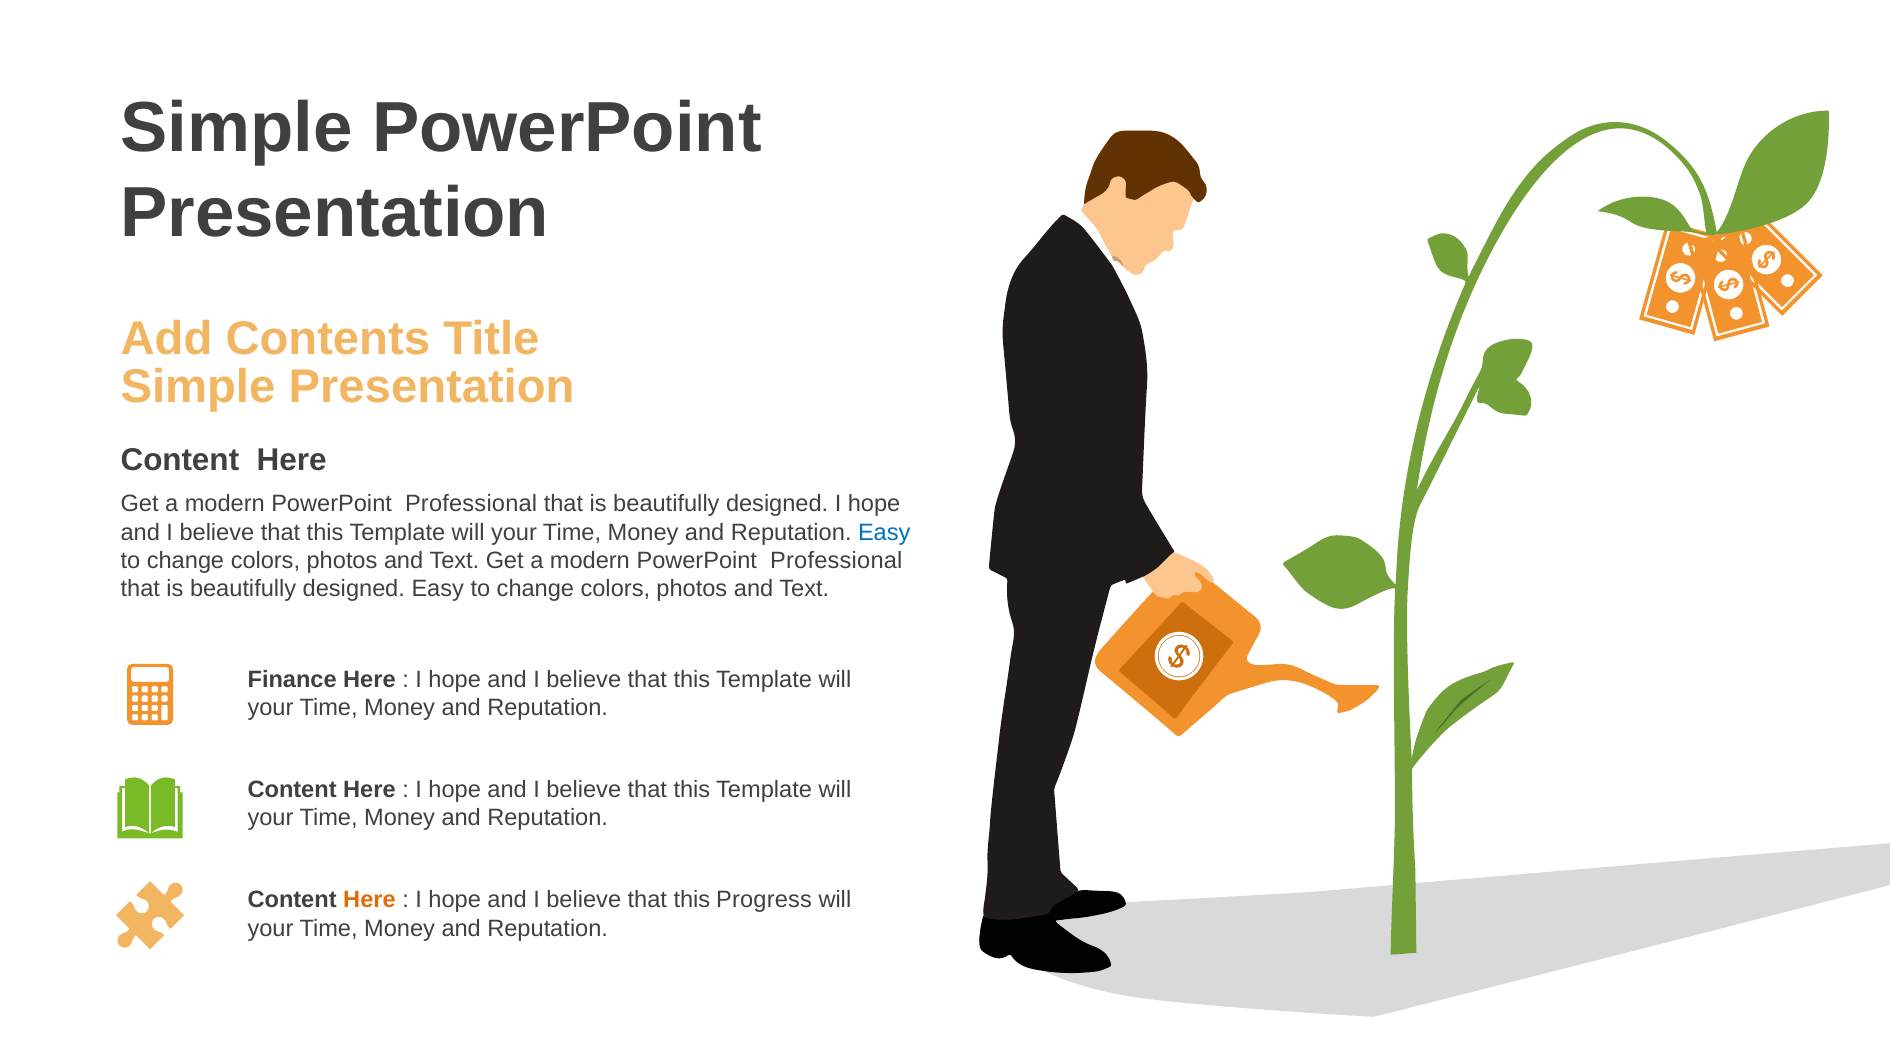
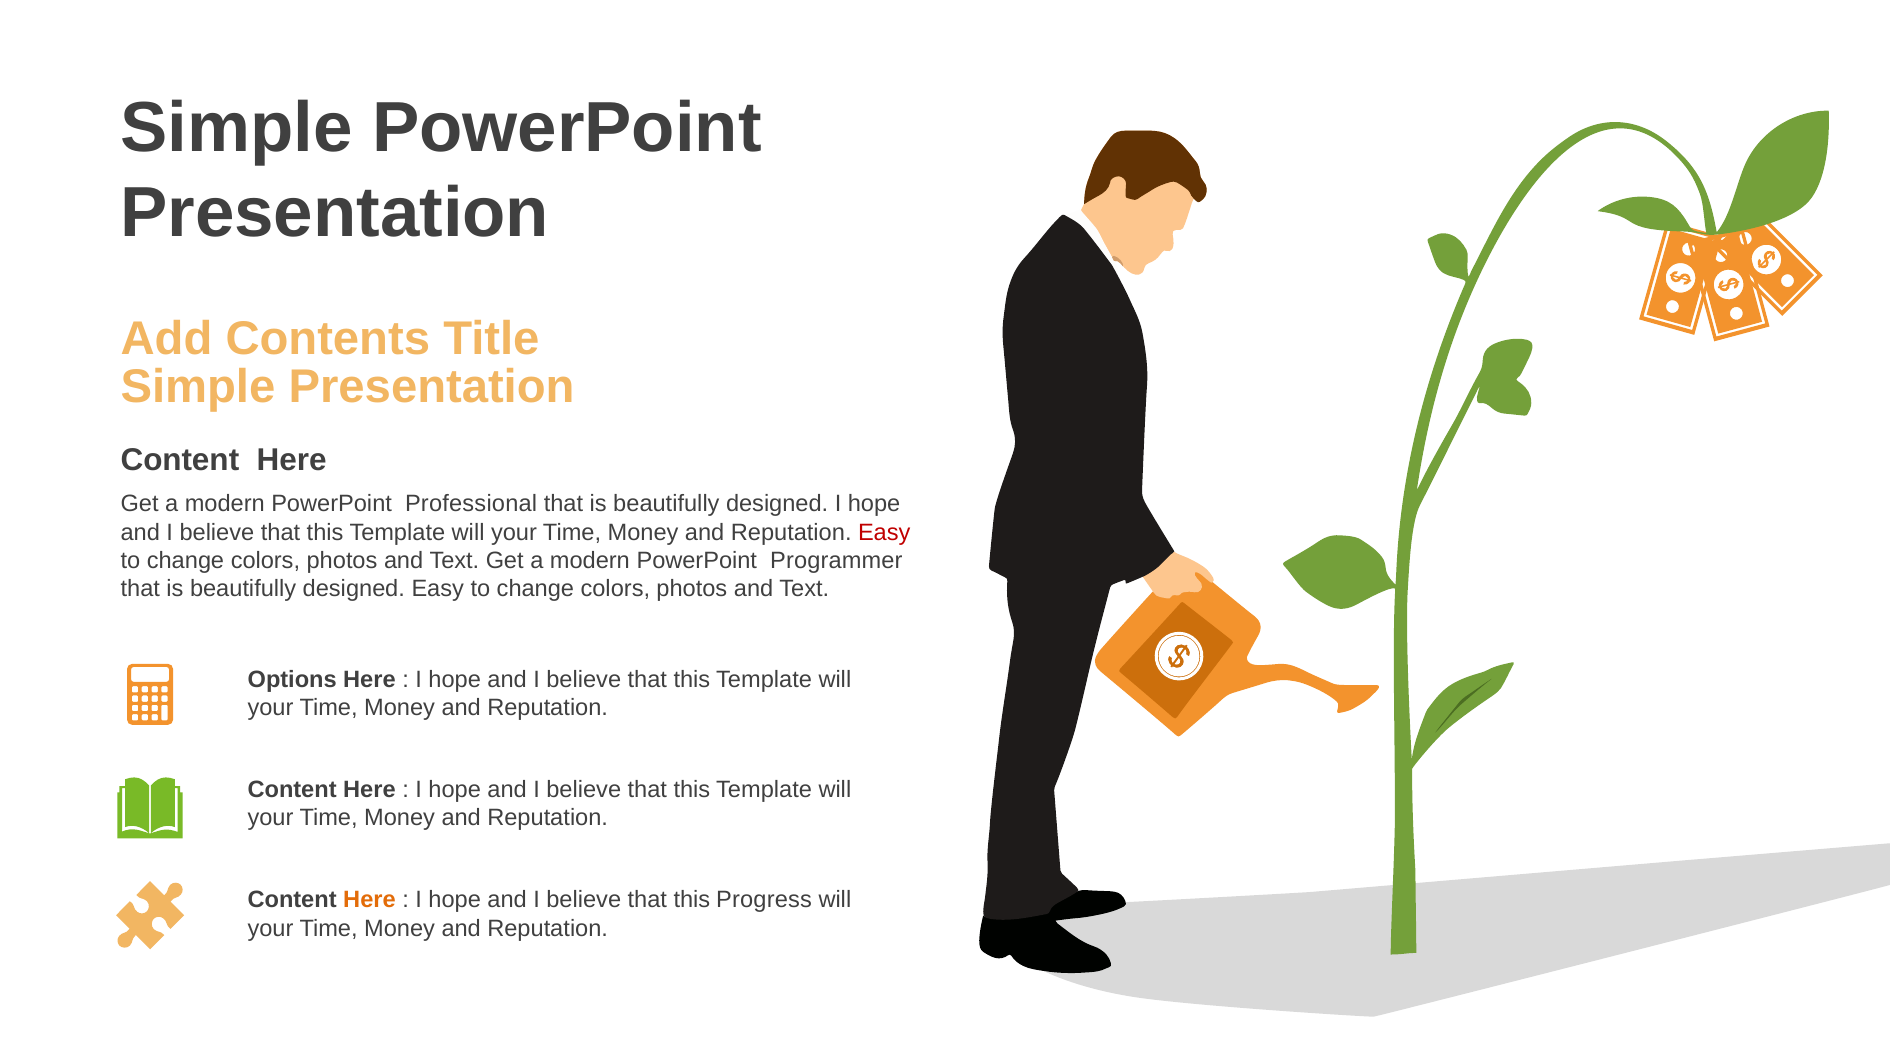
Easy at (884, 532) colour: blue -> red
Professional at (836, 561): Professional -> Programmer
Finance: Finance -> Options
